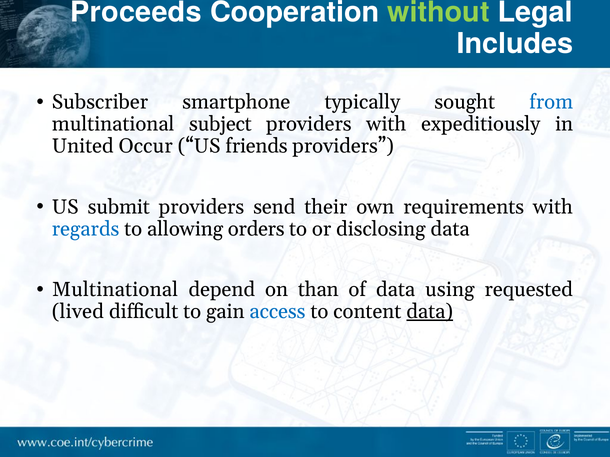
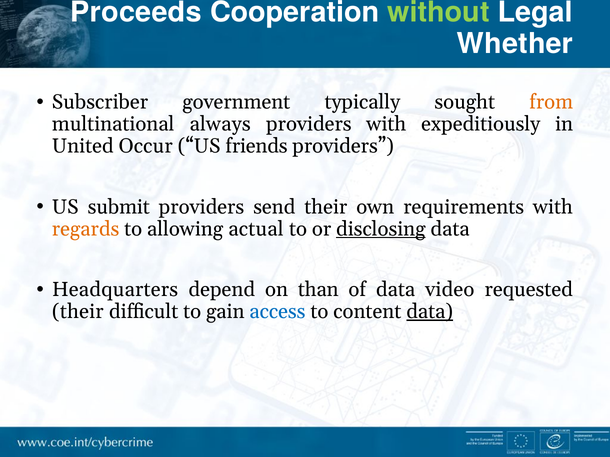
Includes: Includes -> Whether
smartphone: smartphone -> government
from colour: blue -> orange
subject: subject -> always
regards colour: blue -> orange
orders: orders -> actual
disclosing underline: none -> present
Multinational at (115, 290): Multinational -> Headquarters
using: using -> video
lived at (78, 312): lived -> their
